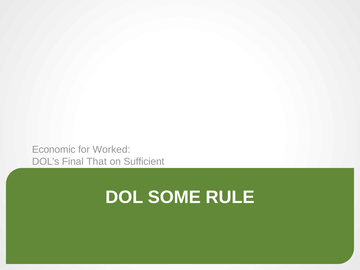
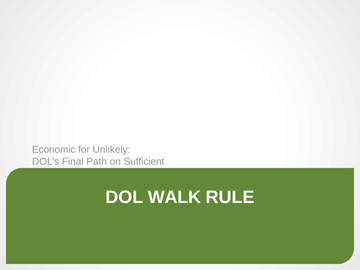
Worked: Worked -> Unlikely
That: That -> Path
SOME: SOME -> WALK
